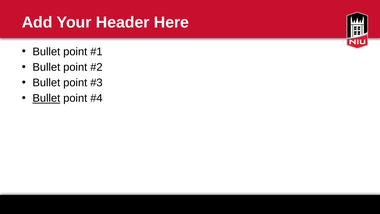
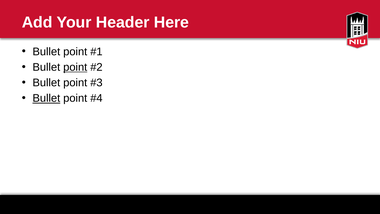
point at (75, 67) underline: none -> present
